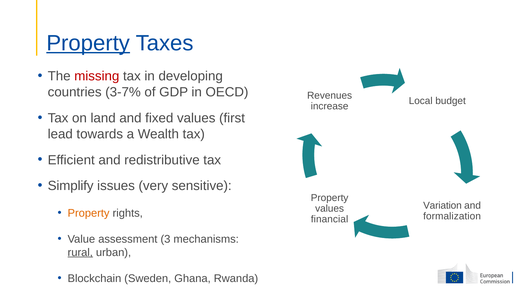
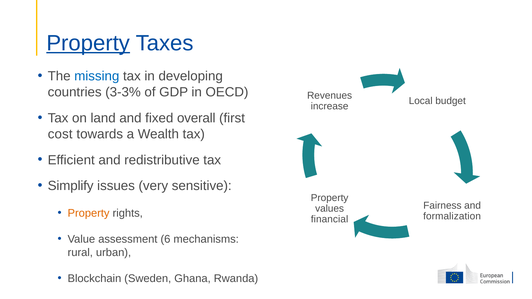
missing colour: red -> blue
3-7%: 3-7% -> 3-3%
fixed values: values -> overall
lead: lead -> cost
Variation: Variation -> Fairness
3: 3 -> 6
rural underline: present -> none
